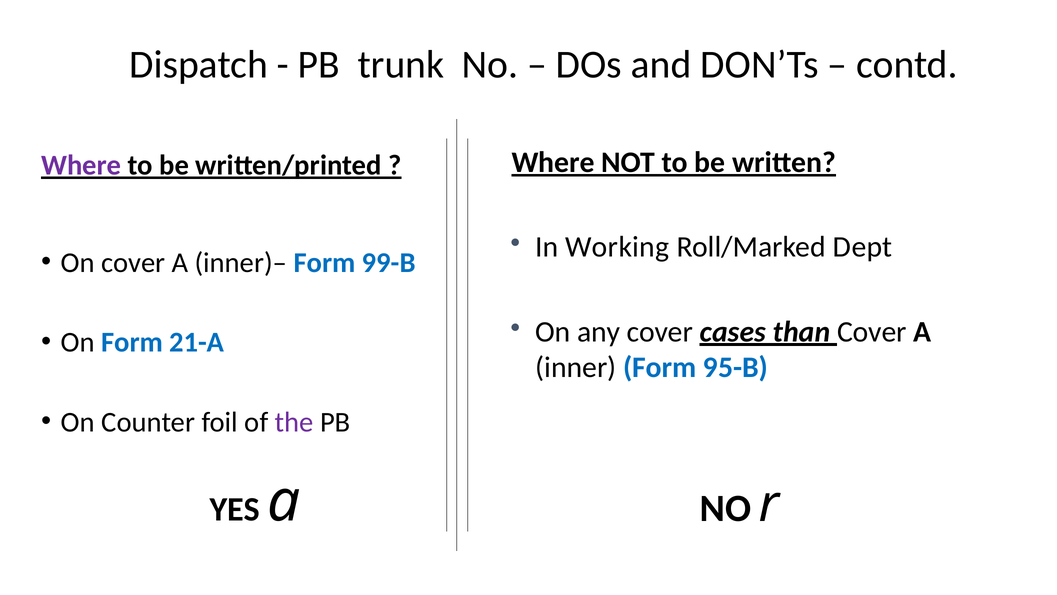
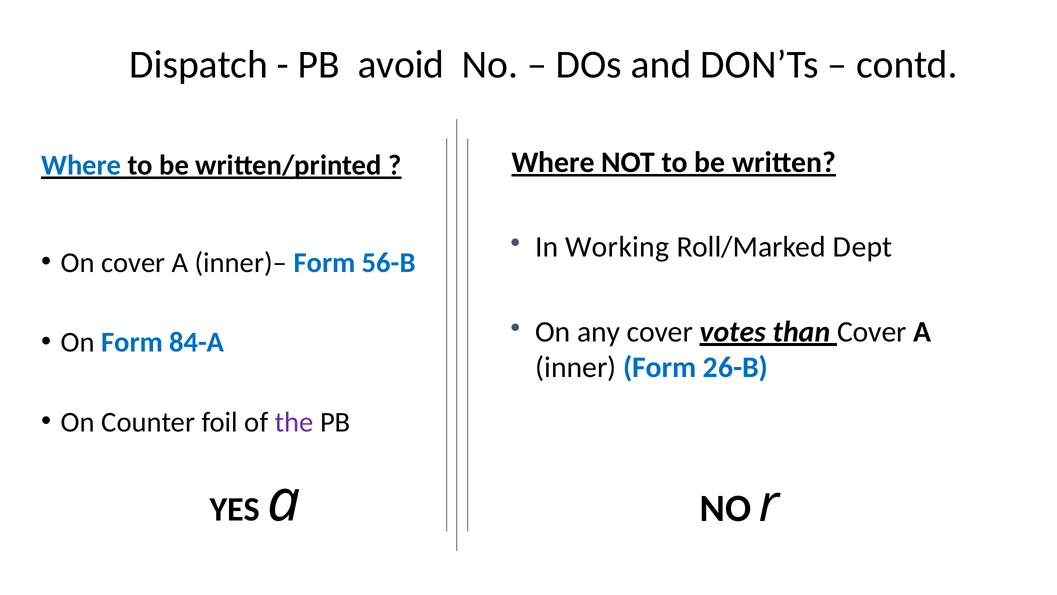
trunk: trunk -> avoid
Where at (81, 165) colour: purple -> blue
99-B: 99-B -> 56-B
cases: cases -> votes
21-A: 21-A -> 84-A
95-B: 95-B -> 26-B
